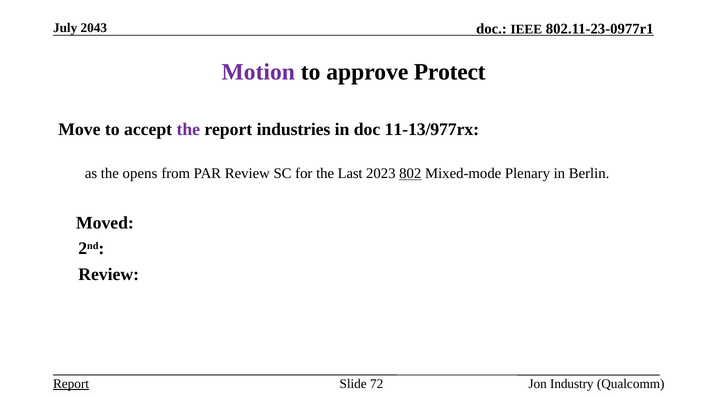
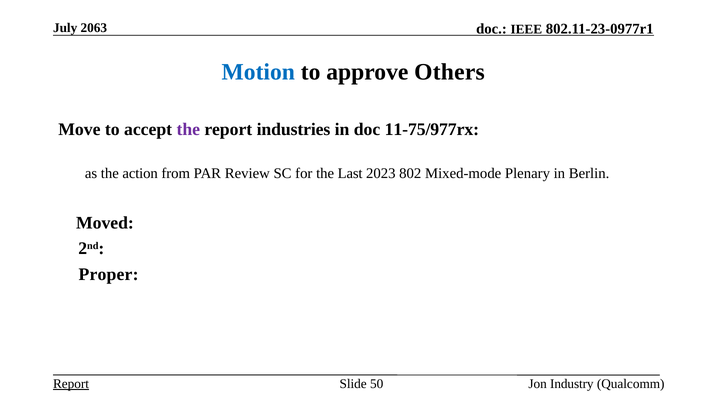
2043: 2043 -> 2063
Motion colour: purple -> blue
Protect: Protect -> Others
11-13/977rx: 11-13/977rx -> 11-75/977rx
opens: opens -> action
802 underline: present -> none
Review at (109, 275): Review -> Proper
72: 72 -> 50
